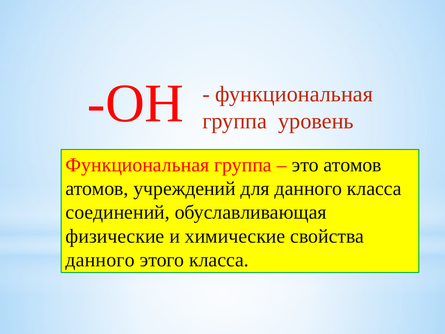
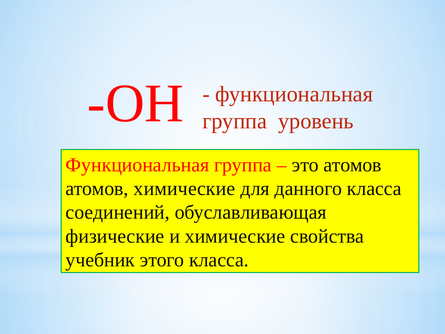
атомов учреждений: учреждений -> химические
данного at (100, 260): данного -> учебник
